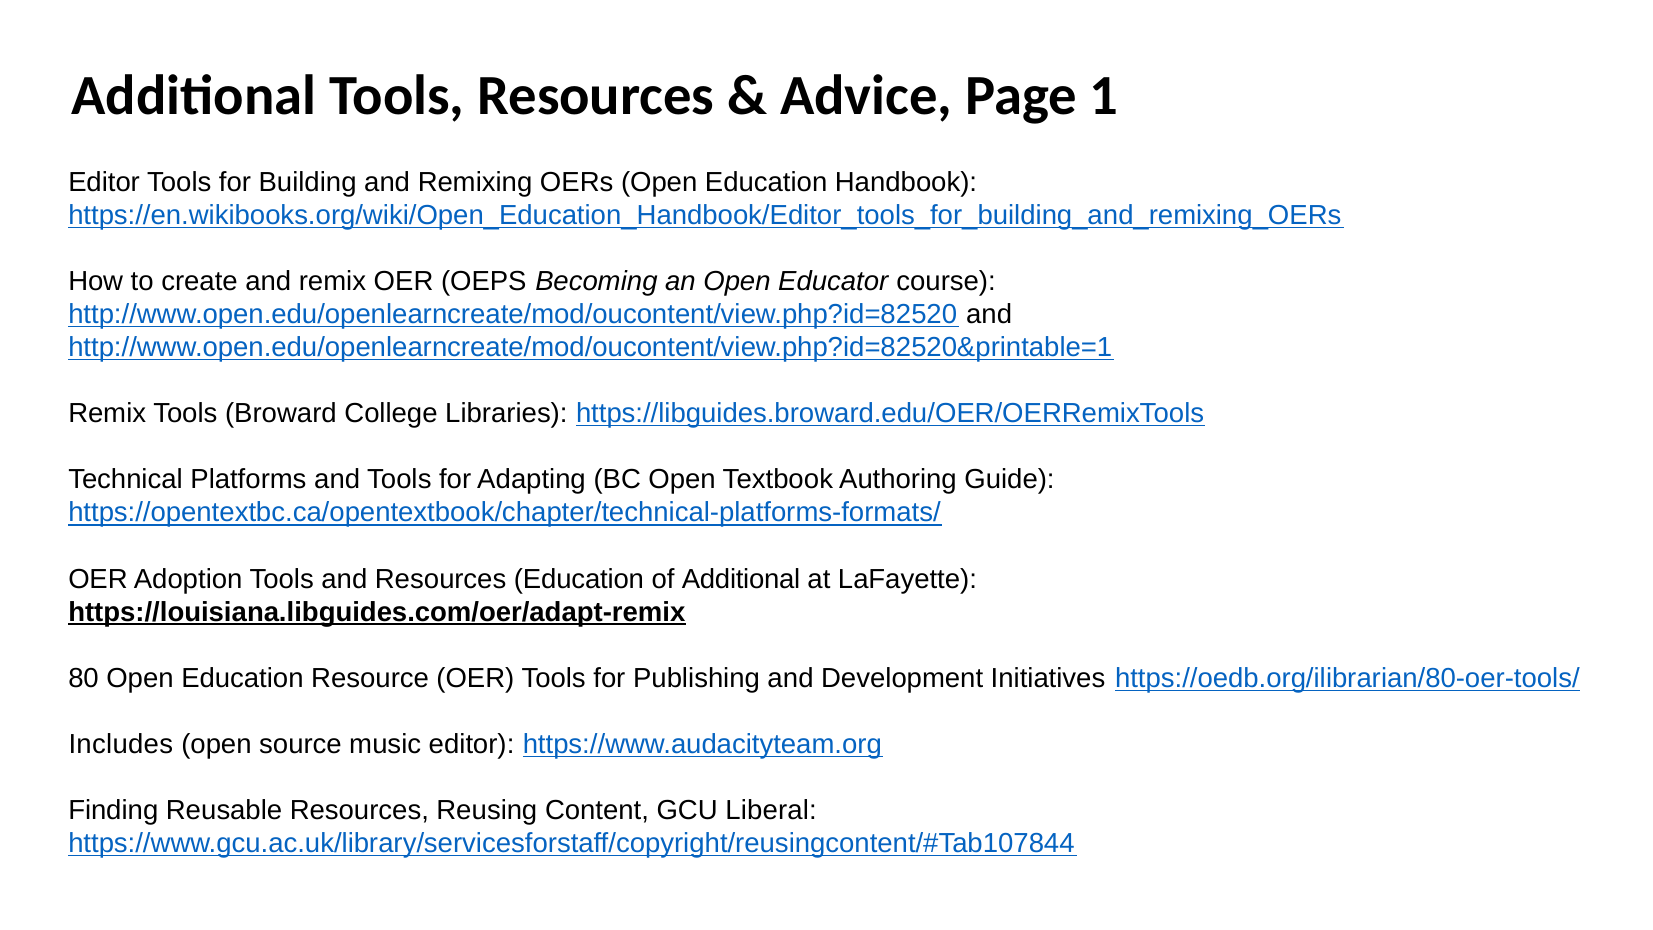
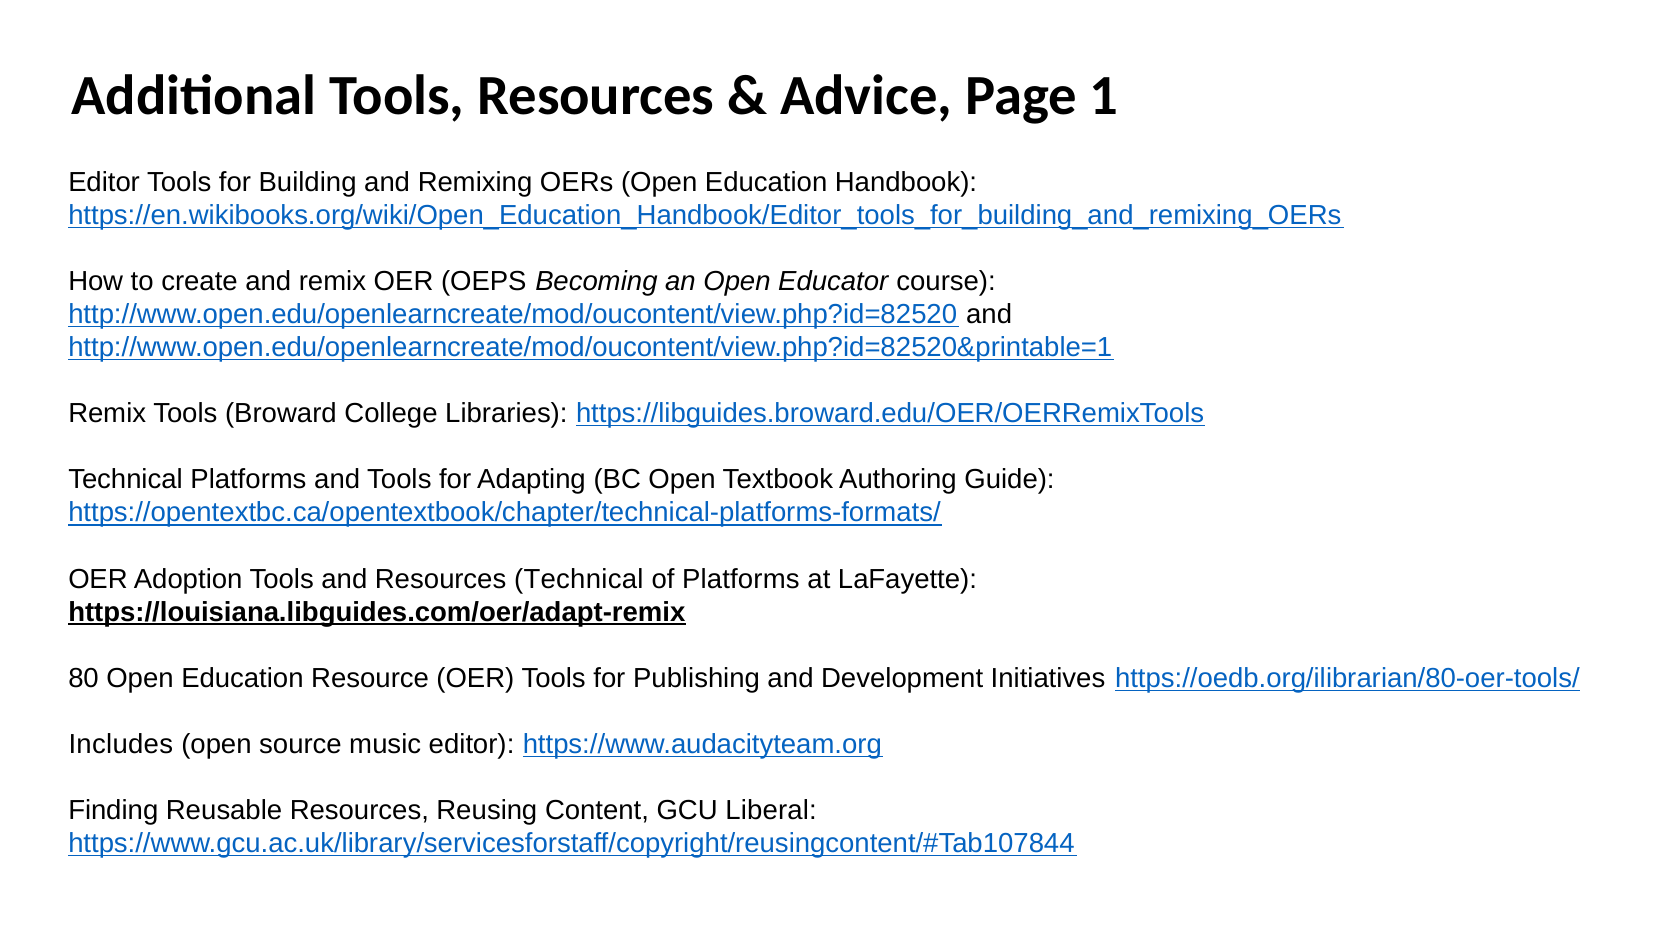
Resources Education: Education -> Technical
of Additional: Additional -> Platforms
